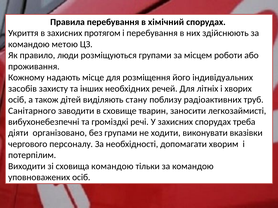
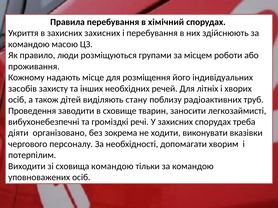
захисних протягом: протягом -> захисних
метою: метою -> масою
Санітарного: Санітарного -> Проведення
без групами: групами -> зокрема
